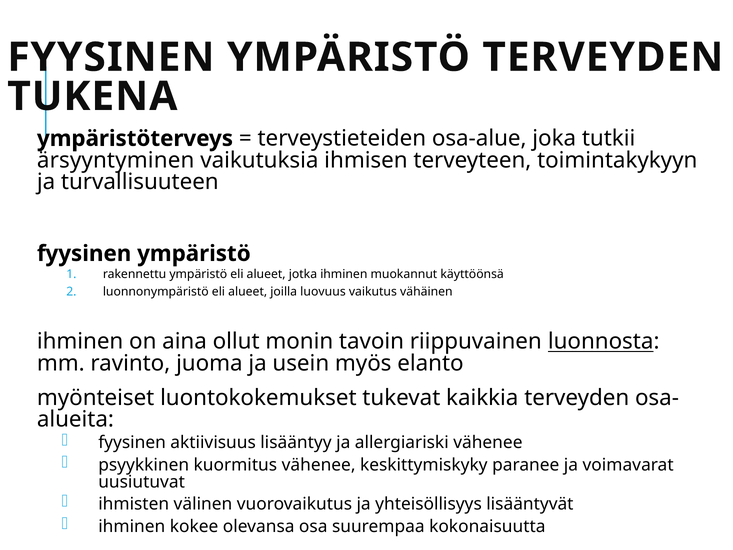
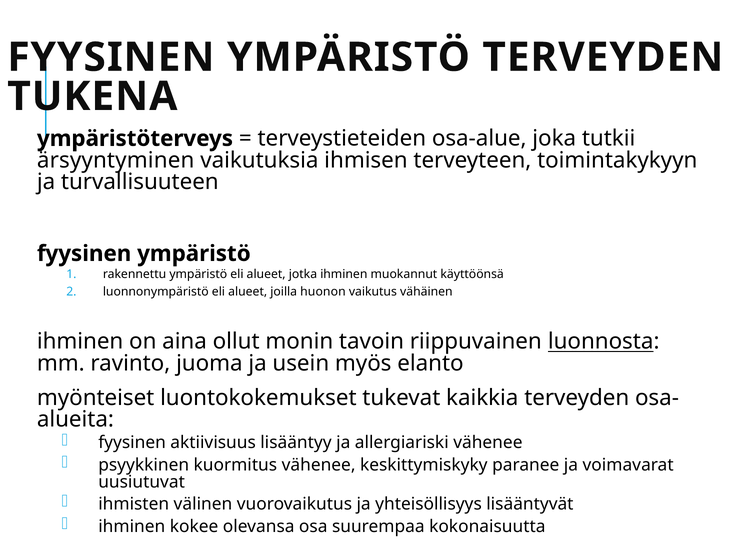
luovuus: luovuus -> huonon
